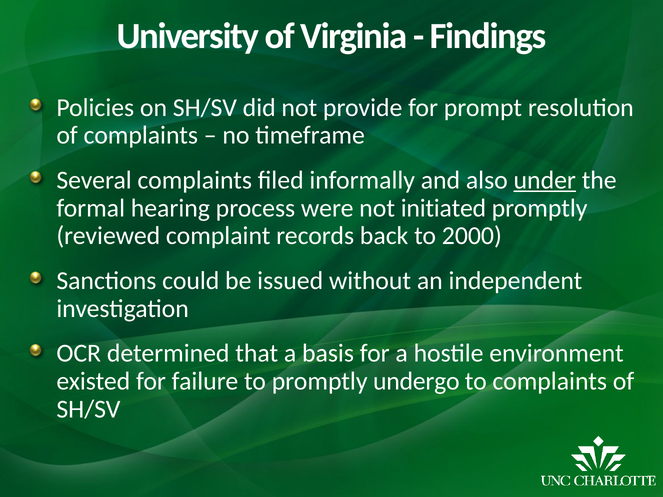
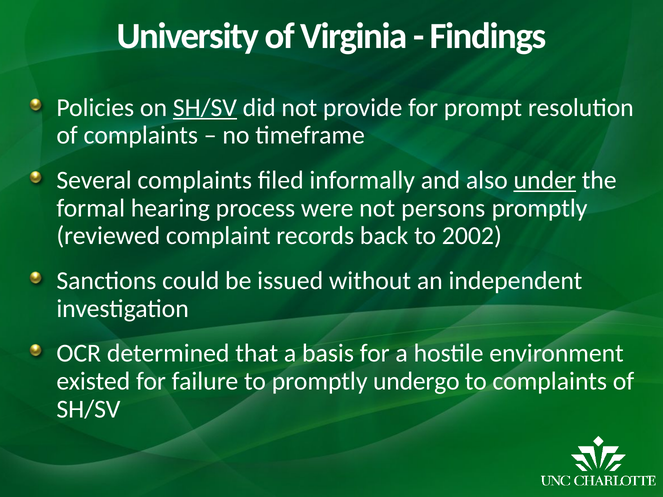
SH/SV at (205, 108) underline: none -> present
initiated: initiated -> persons
2000: 2000 -> 2002
